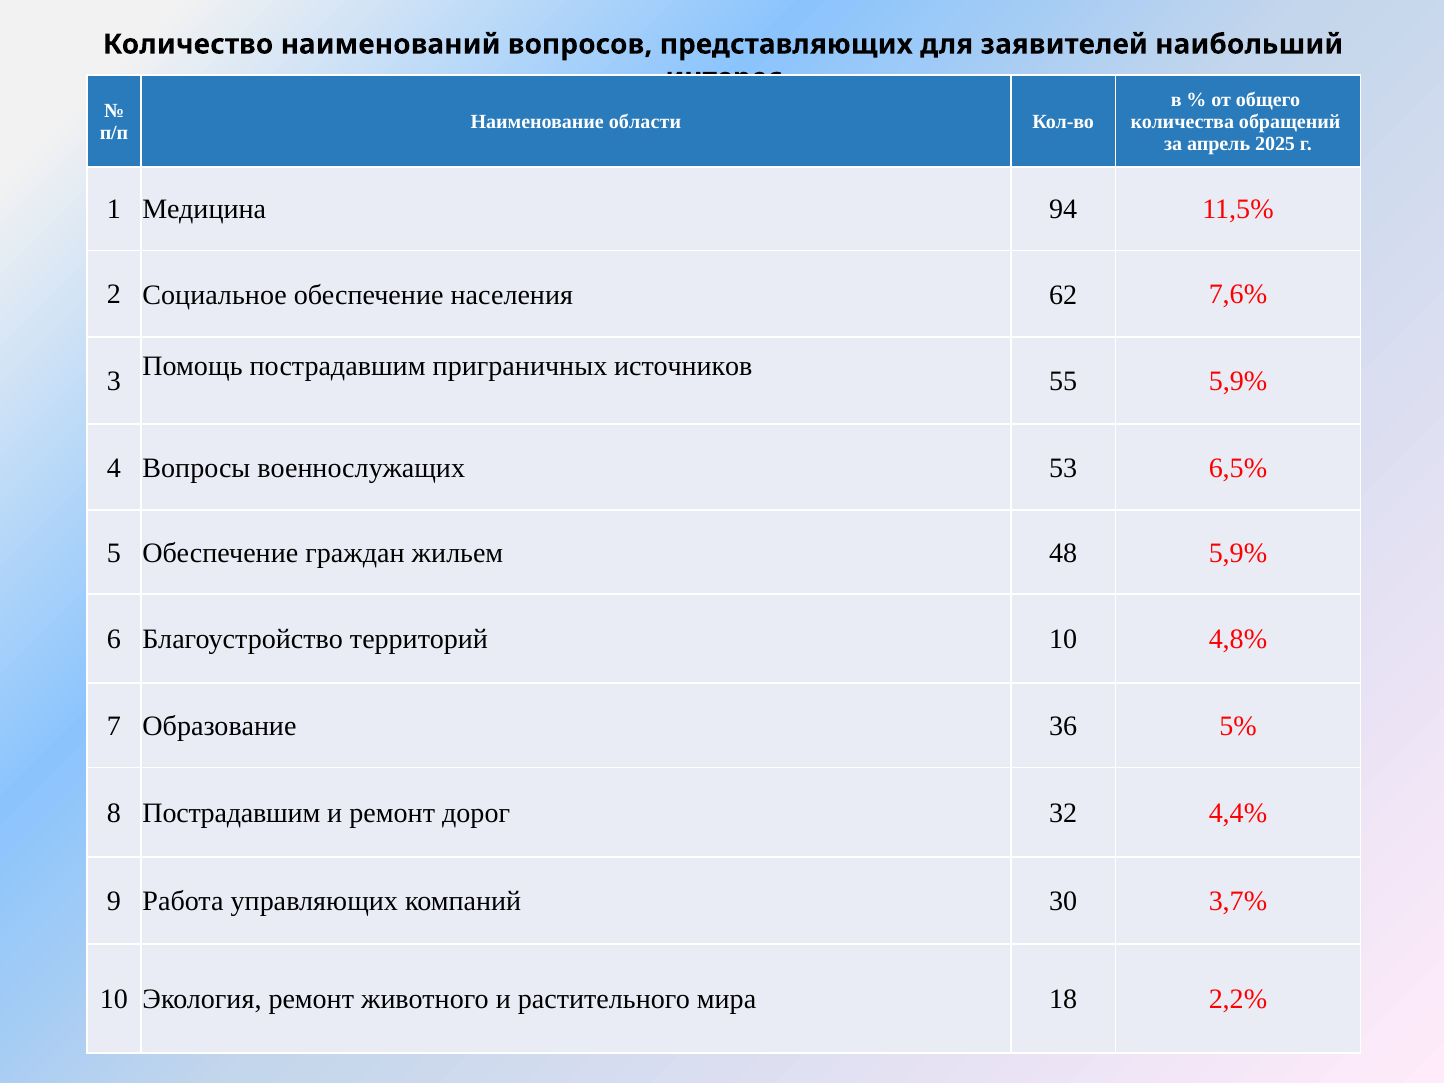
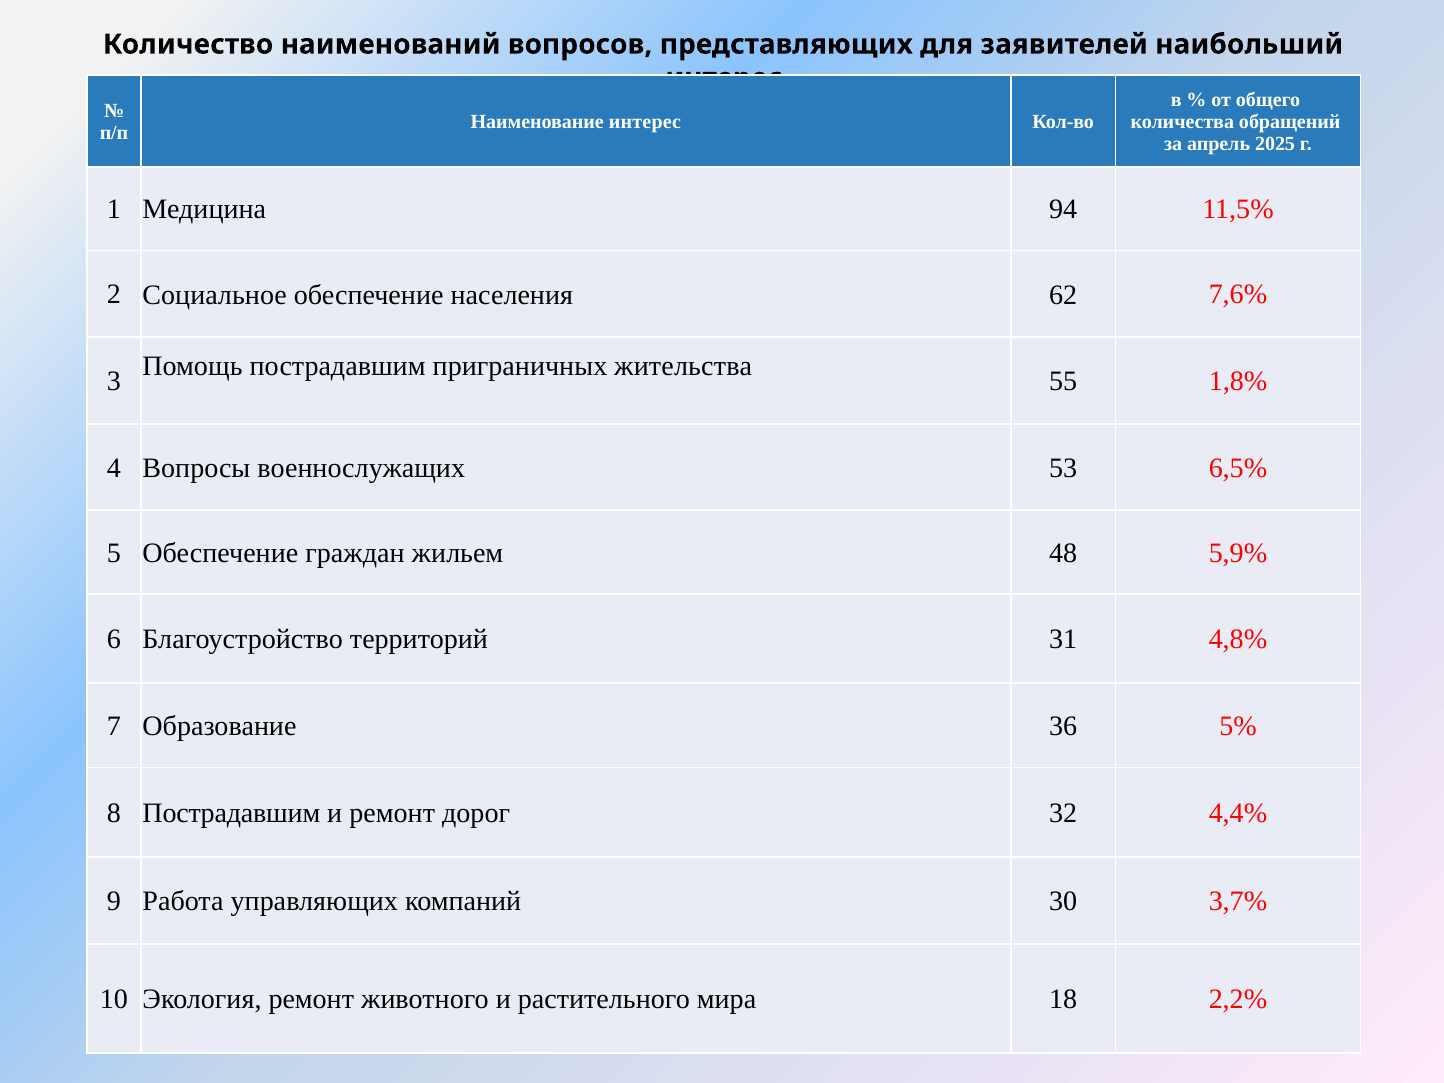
Наименование области: области -> интерес
источников: источников -> жительства
55 5,9%: 5,9% -> 1,8%
территорий 10: 10 -> 31
